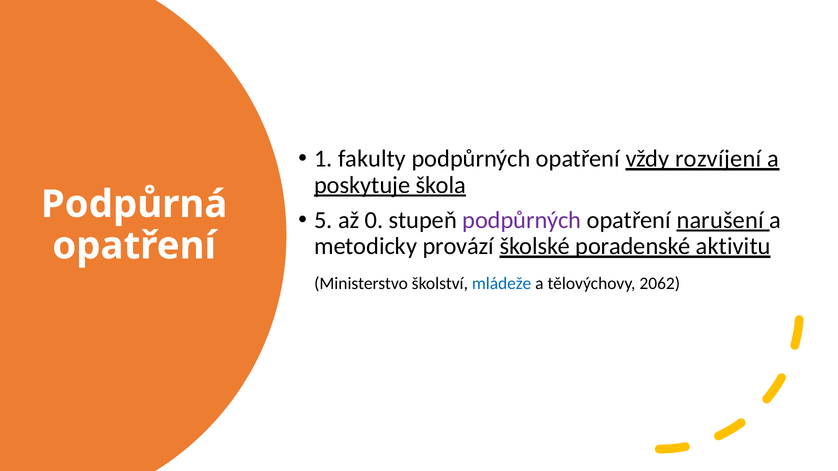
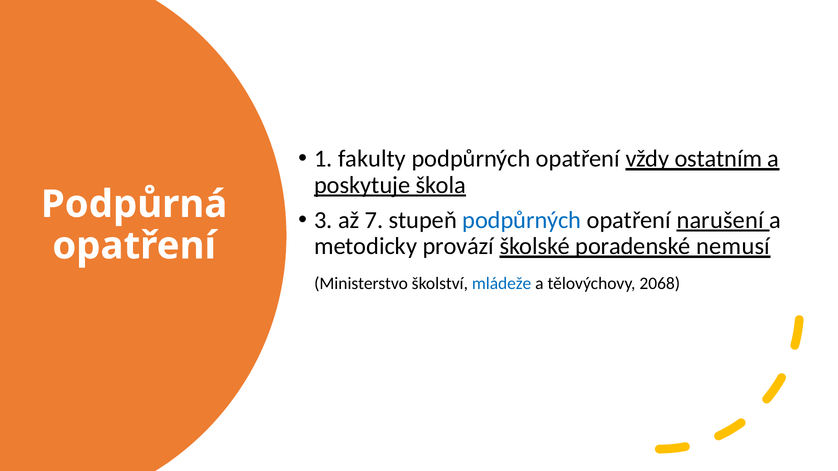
rozvíjení: rozvíjení -> ostatním
5: 5 -> 3
0: 0 -> 7
podpůrných at (522, 220) colour: purple -> blue
aktivitu: aktivitu -> nemusí
2062: 2062 -> 2068
